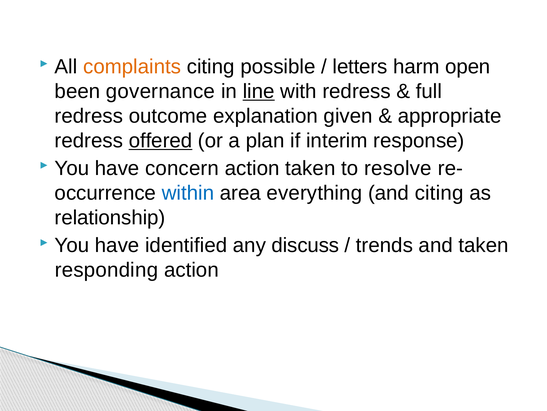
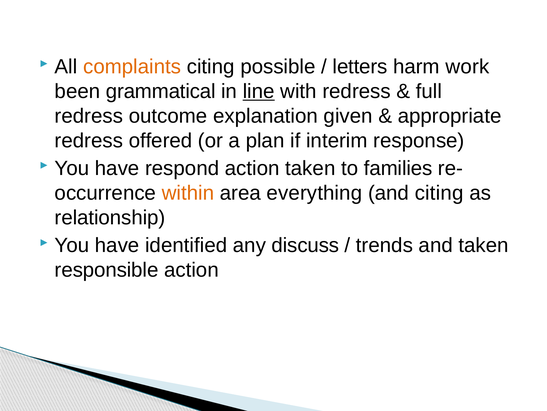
open: open -> work
governance: governance -> grammatical
offered underline: present -> none
concern: concern -> respond
resolve: resolve -> families
within colour: blue -> orange
responding: responding -> responsible
